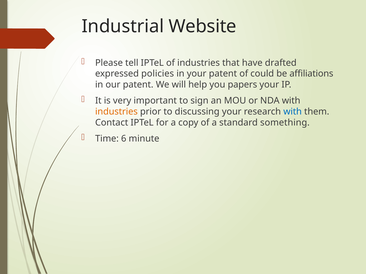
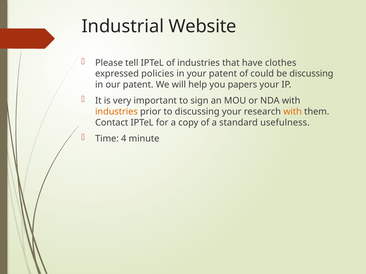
drafted: drafted -> clothes
be affiliations: affiliations -> discussing
with at (293, 112) colour: blue -> orange
something: something -> usefulness
6: 6 -> 4
